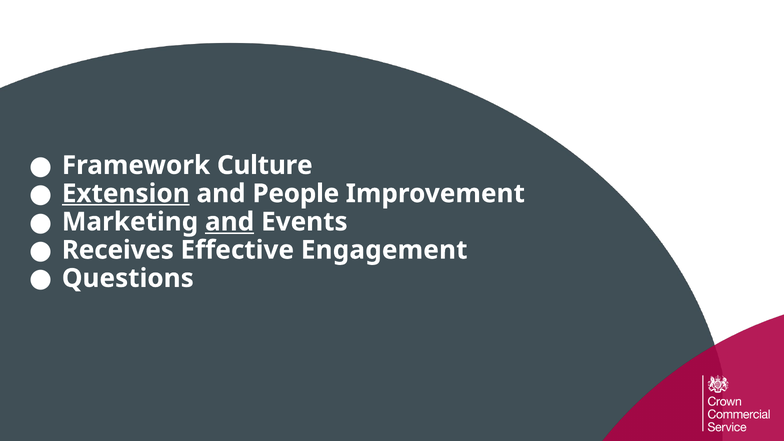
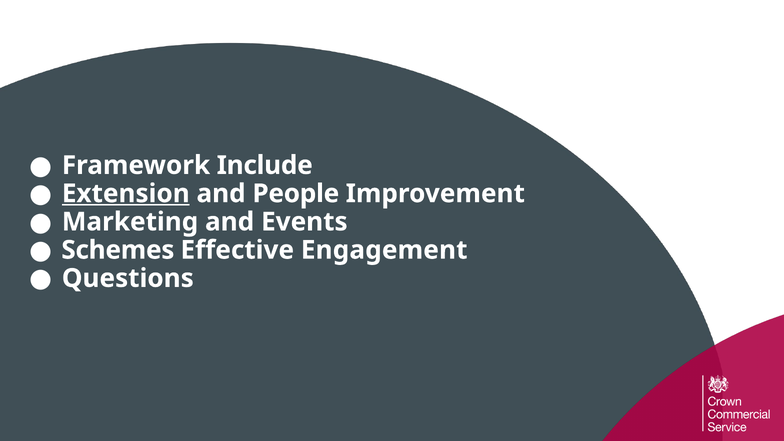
Culture: Culture -> Include
and at (230, 222) underline: present -> none
Receives: Receives -> Schemes
